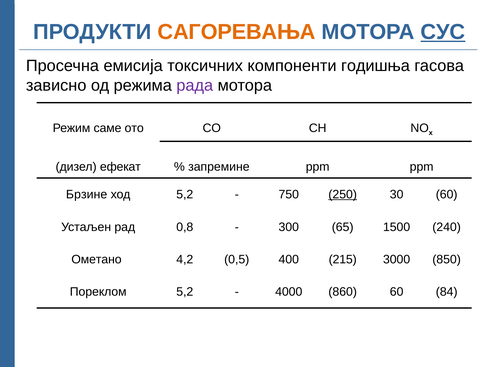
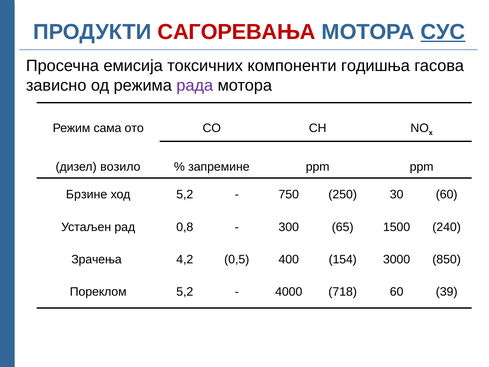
САГОРЕВАЊА colour: orange -> red
саме: саме -> сама
ефекат: ефекат -> возило
250 underline: present -> none
Ометано: Ометано -> Зрачења
215: 215 -> 154
860: 860 -> 718
84: 84 -> 39
